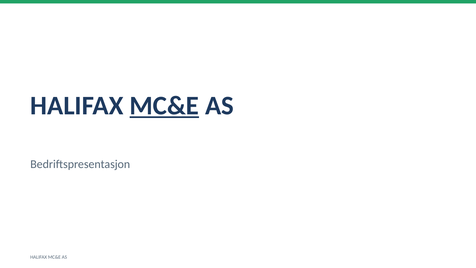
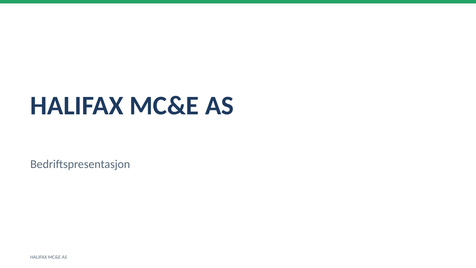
MC&E at (164, 106) underline: present -> none
